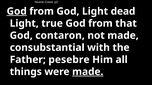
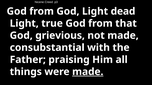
God at (17, 11) underline: present -> none
contaron: contaron -> grievious
pesebre: pesebre -> praising
